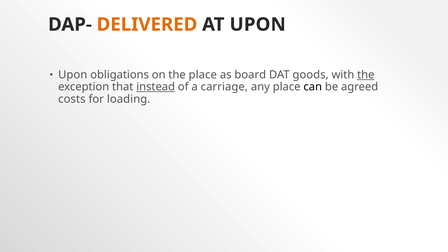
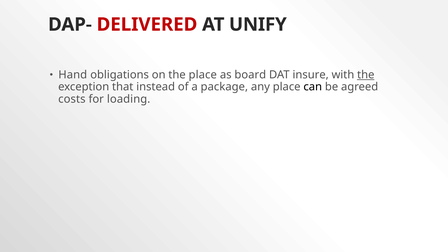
DELIVERED colour: orange -> red
AT UPON: UPON -> UNIFY
Upon at (73, 75): Upon -> Hand
goods: goods -> insure
instead underline: present -> none
carriage: carriage -> package
